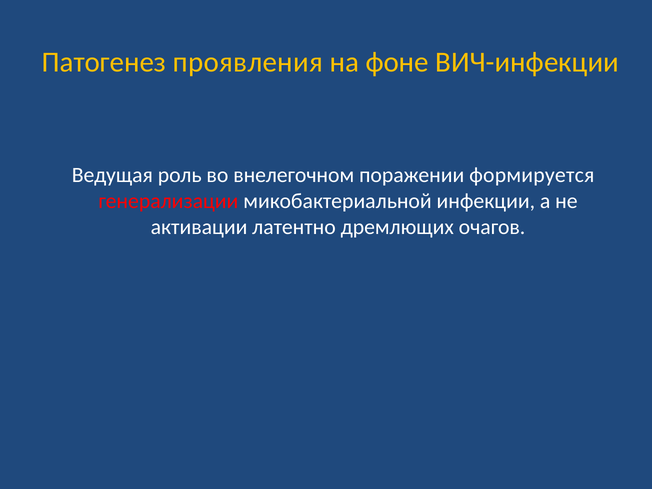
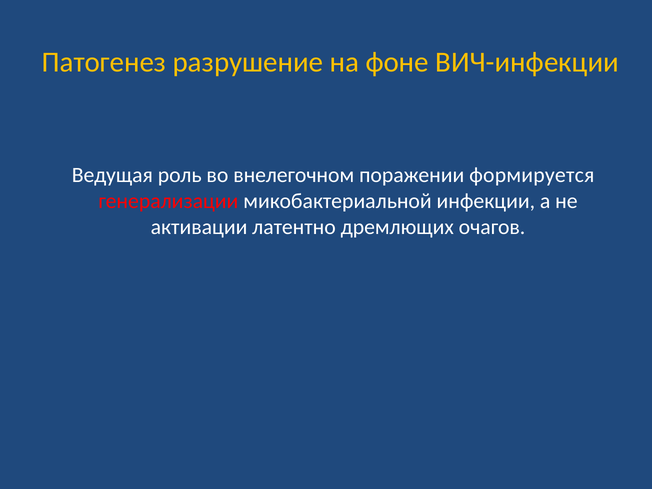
проявления: проявления -> разрушение
